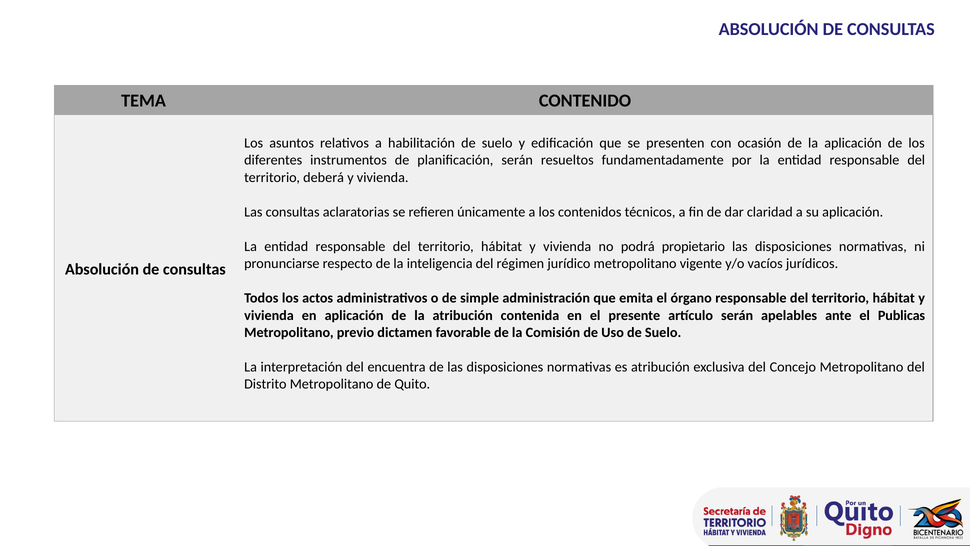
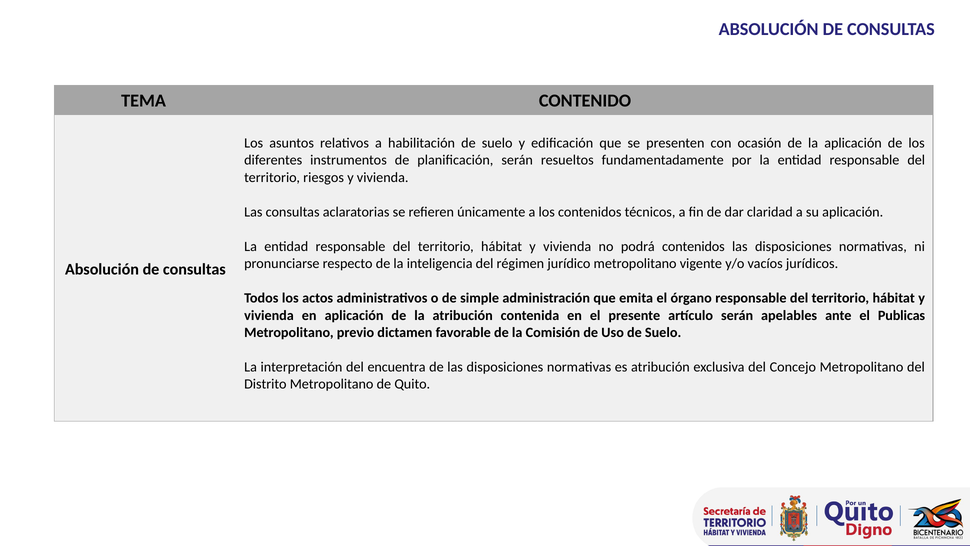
deberá: deberá -> riesgos
podrá propietario: propietario -> contenidos
